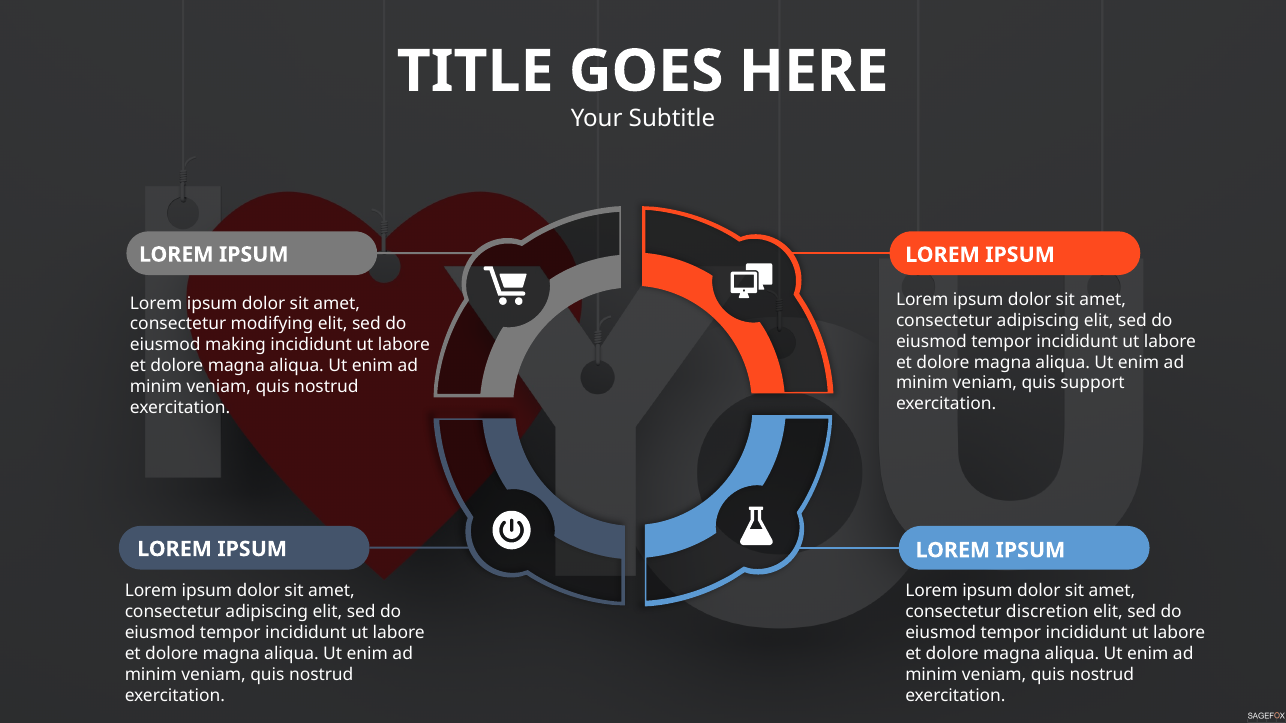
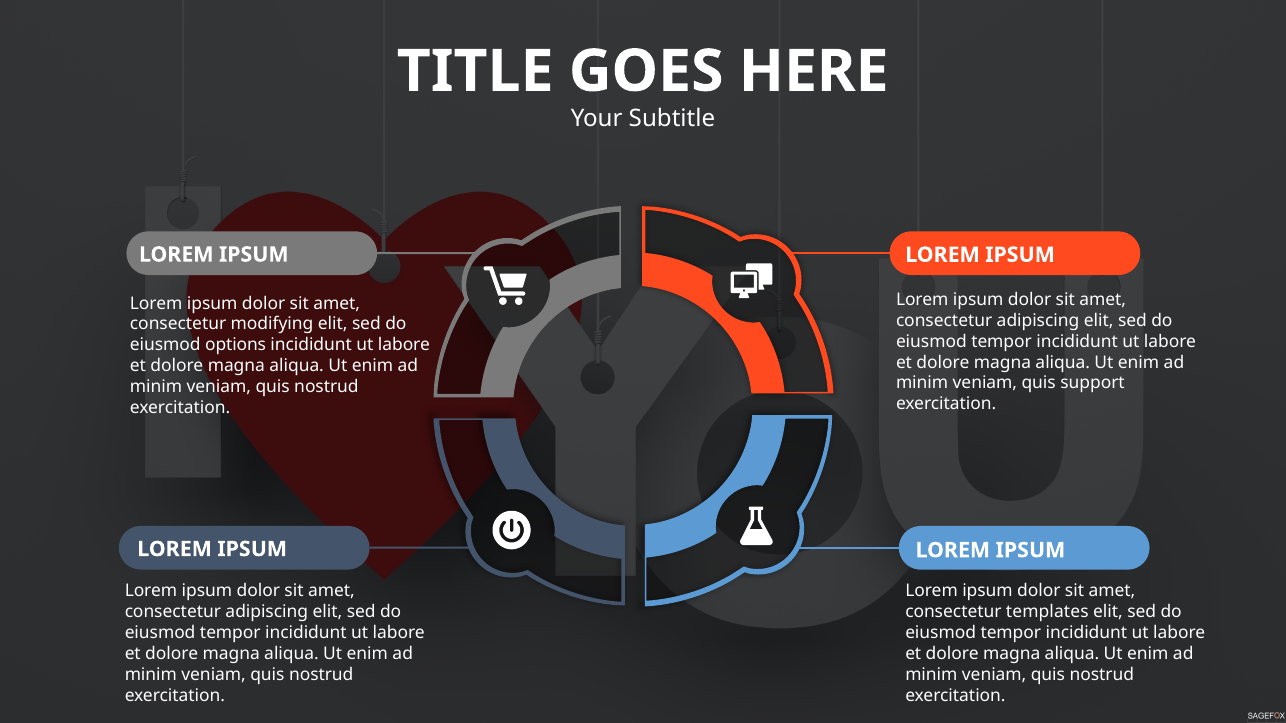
making: making -> options
discretion: discretion -> templates
